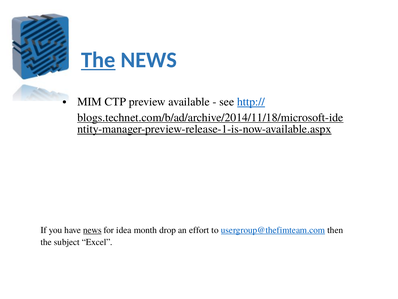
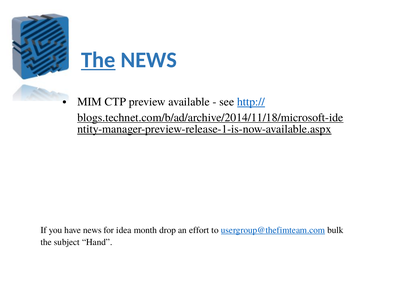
news at (92, 230) underline: present -> none
then: then -> bulk
Excel: Excel -> Hand
